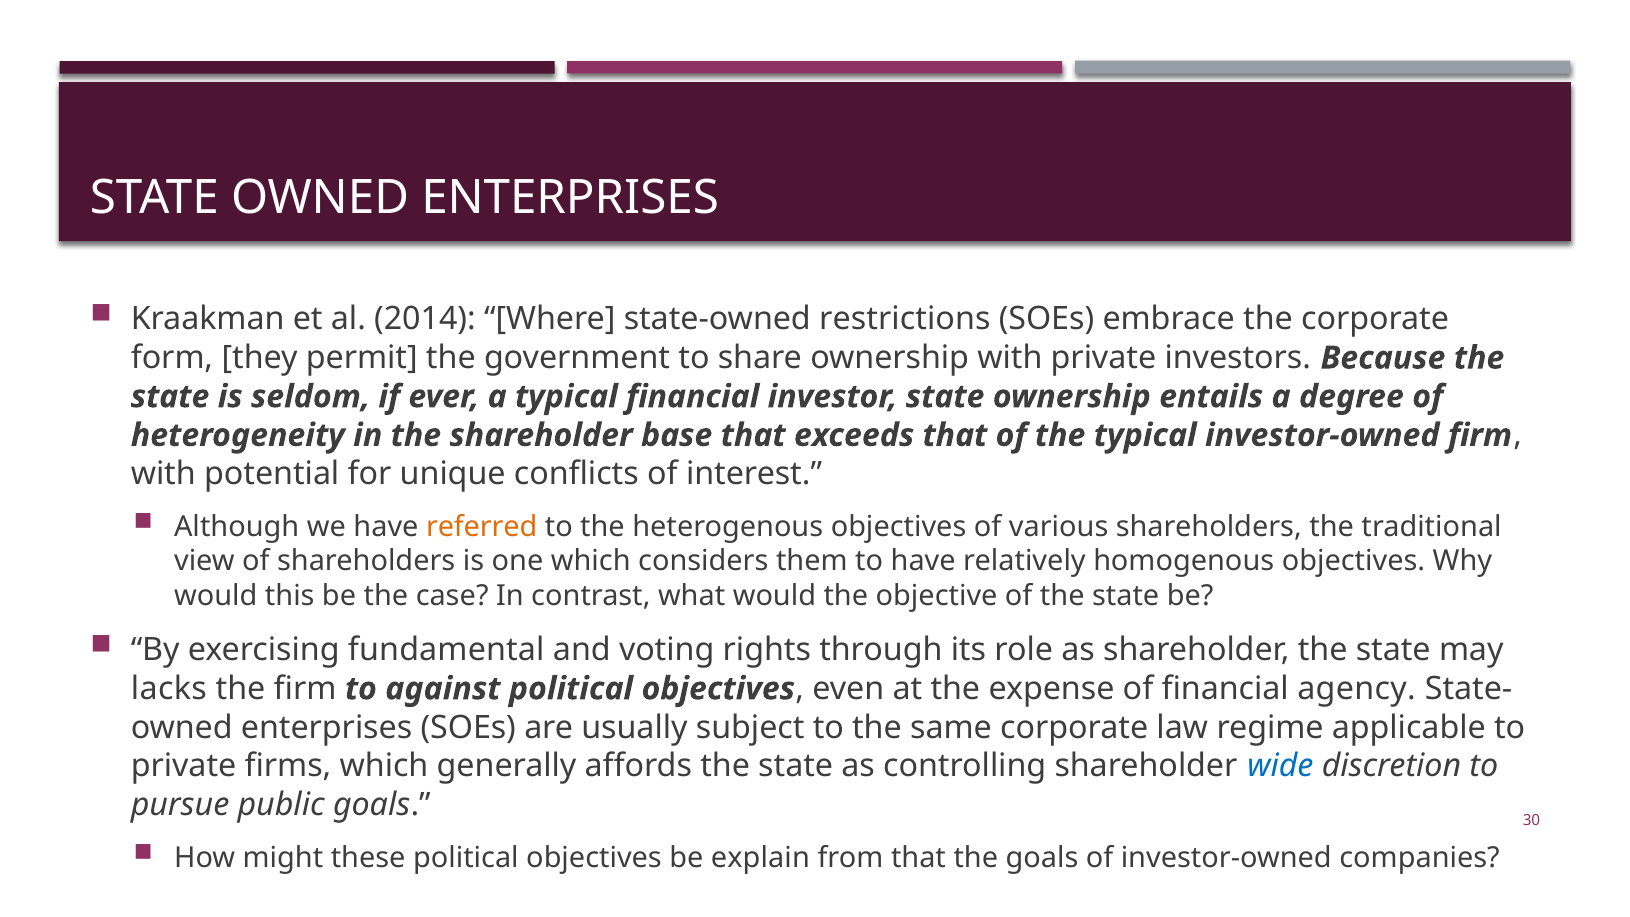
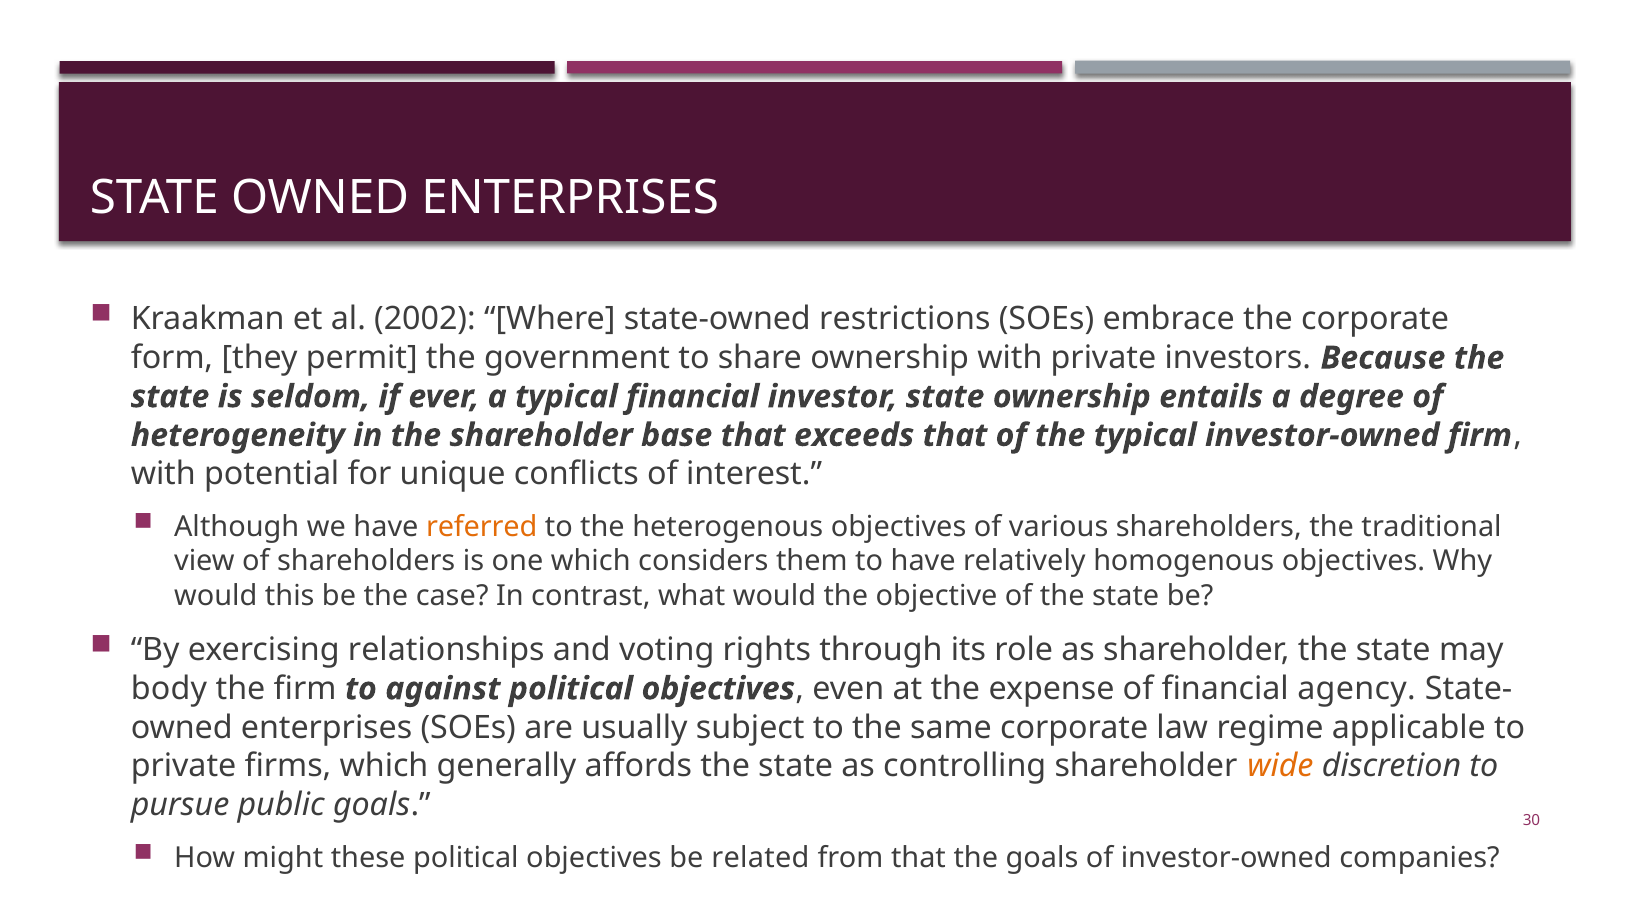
2014: 2014 -> 2002
fundamental: fundamental -> relationships
lacks: lacks -> body
wide colour: blue -> orange
explain: explain -> related
